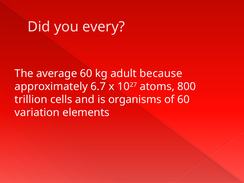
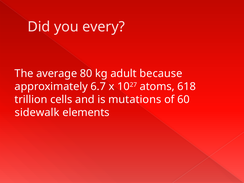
average 60: 60 -> 80
800: 800 -> 618
organisms: organisms -> mutations
variation: variation -> sidewalk
